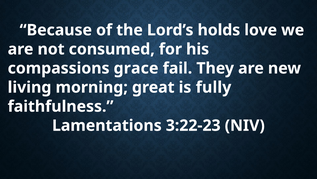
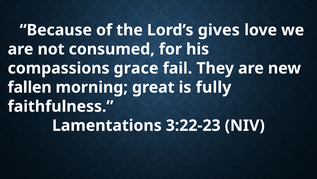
holds: holds -> gives
living: living -> fallen
